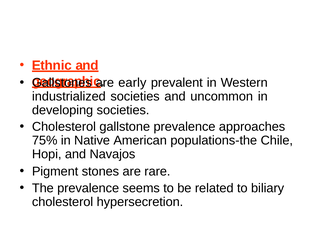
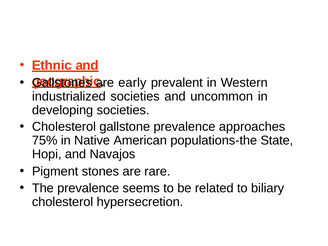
Chile: Chile -> State
